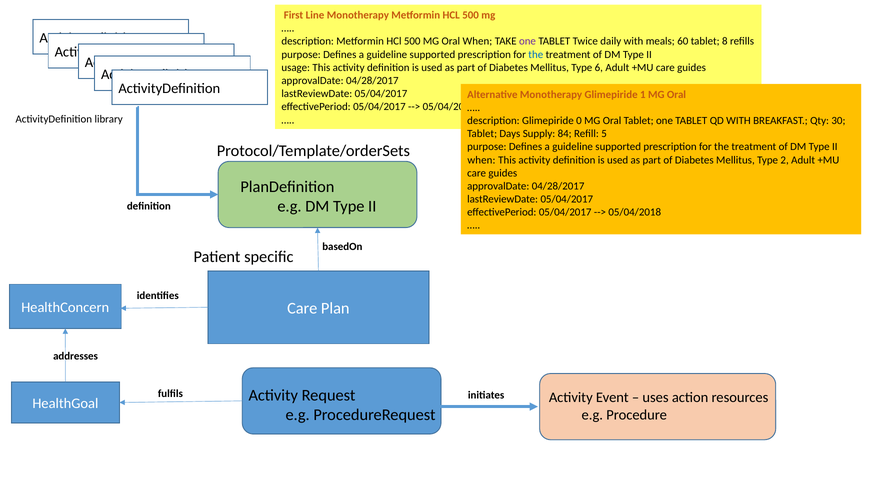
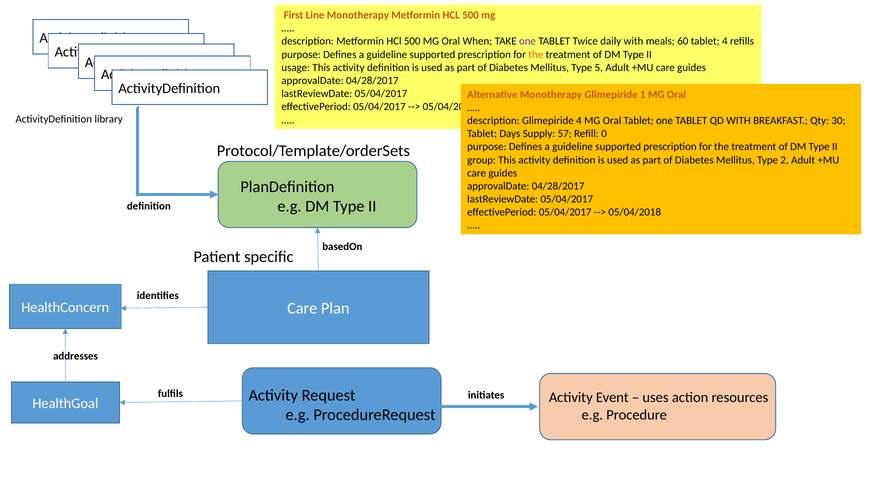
tablet 8: 8 -> 4
the at (536, 54) colour: blue -> orange
6: 6 -> 5
Glimepiride 0: 0 -> 4
84: 84 -> 57
5: 5 -> 0
when at (481, 160): when -> group
